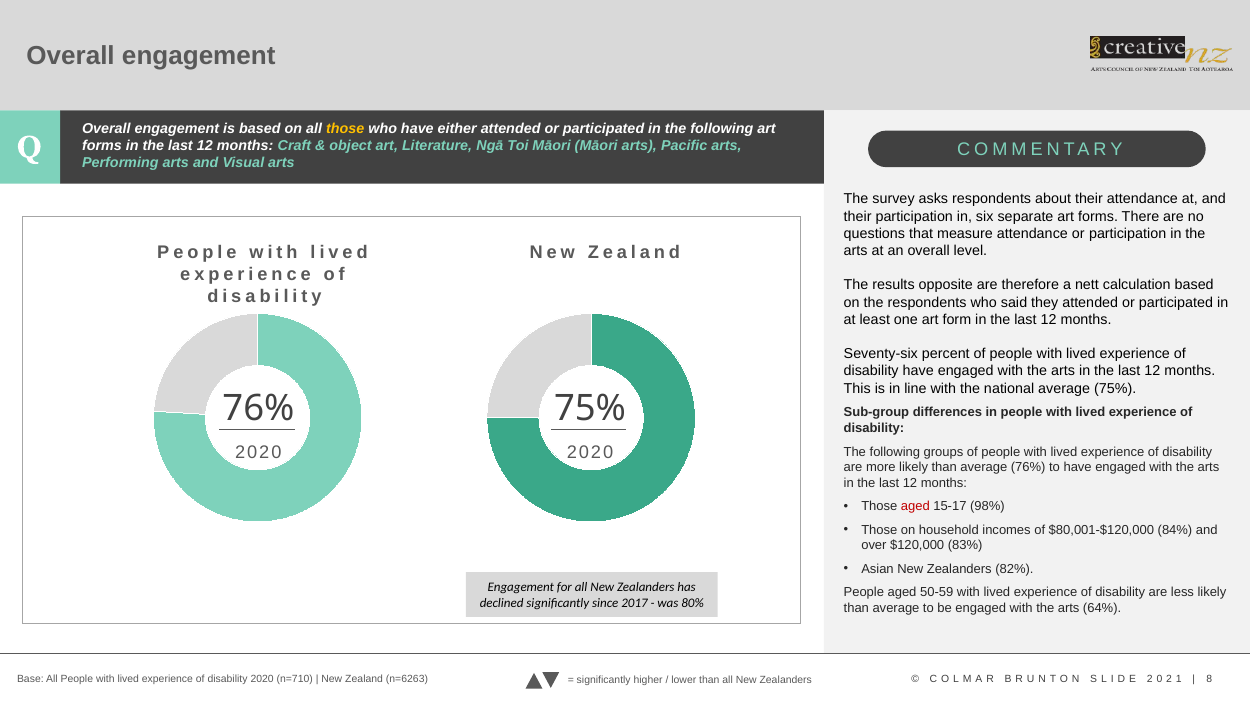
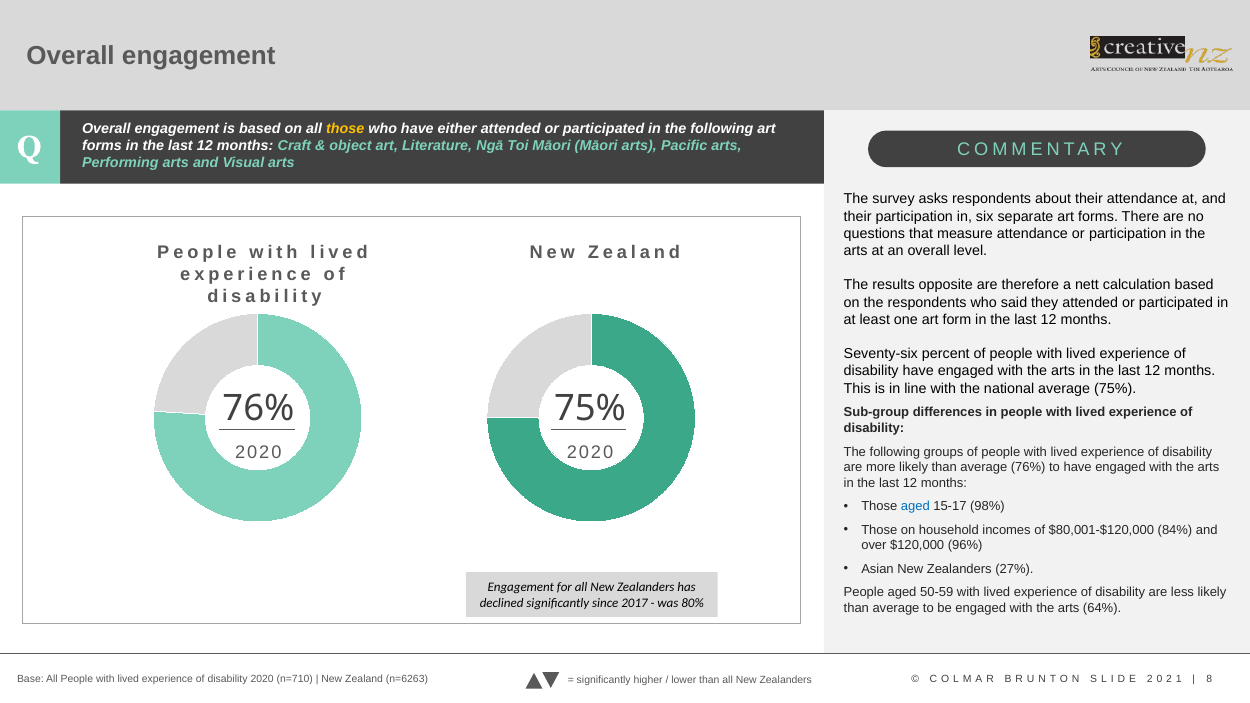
aged at (915, 507) colour: red -> blue
83%: 83% -> 96%
82%: 82% -> 27%
